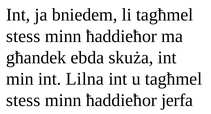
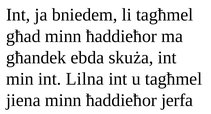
stess at (23, 36): stess -> għad
stess at (23, 100): stess -> jiena
